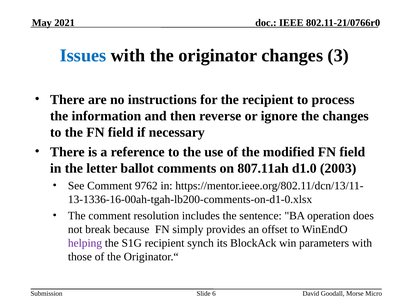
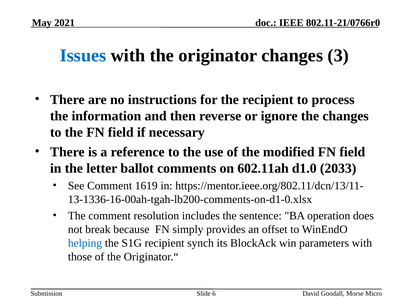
807.11ah: 807.11ah -> 602.11ah
2003: 2003 -> 2033
9762: 9762 -> 1619
helping colour: purple -> blue
